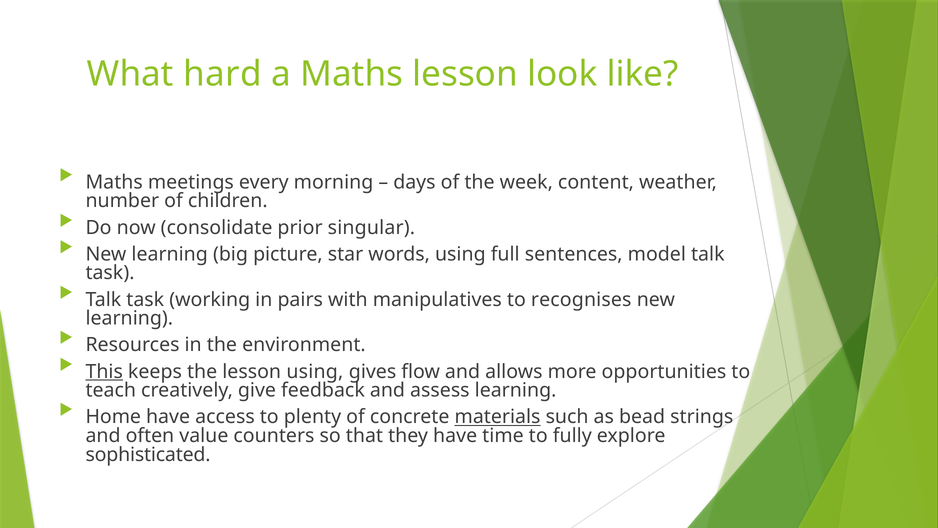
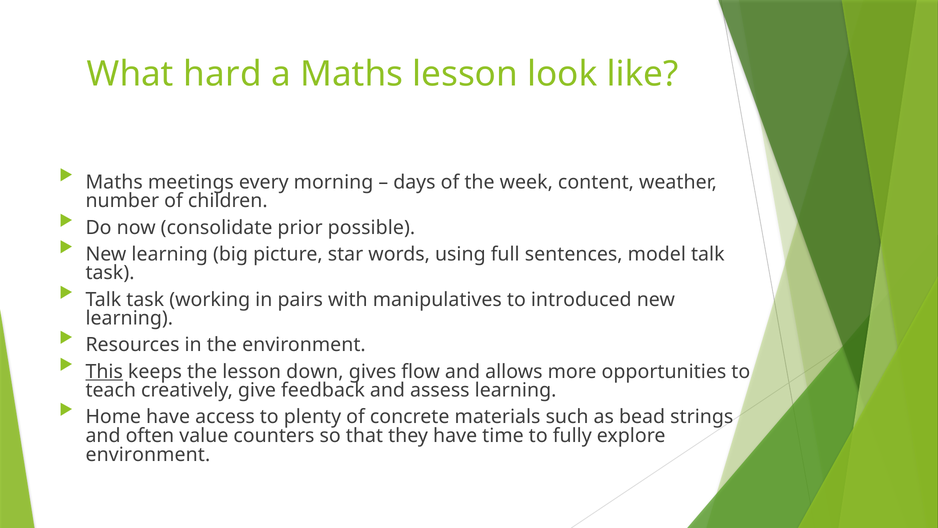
singular: singular -> possible
recognises: recognises -> introduced
lesson using: using -> down
materials underline: present -> none
sophisticated at (148, 454): sophisticated -> environment
